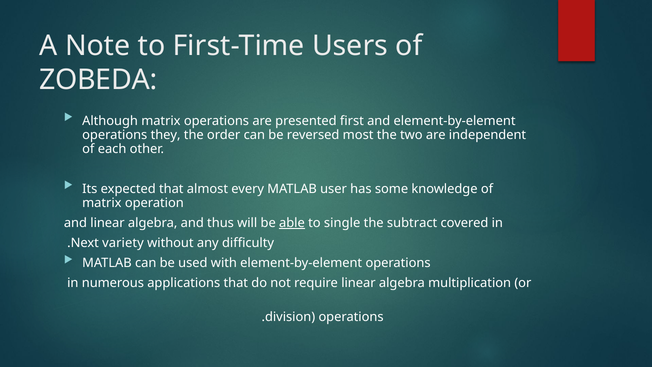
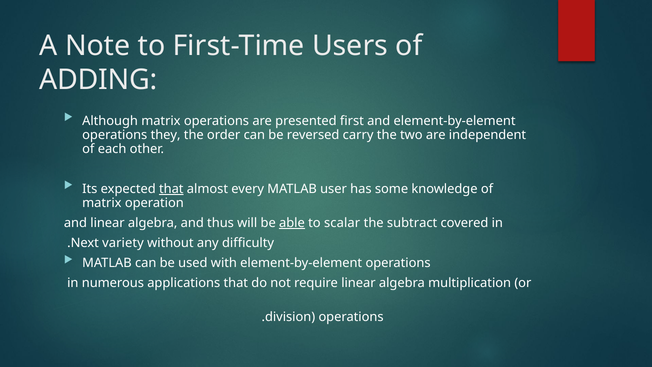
ZOBEDA: ZOBEDA -> ADDING
most: most -> carry
that at (171, 189) underline: none -> present
single: single -> scalar
